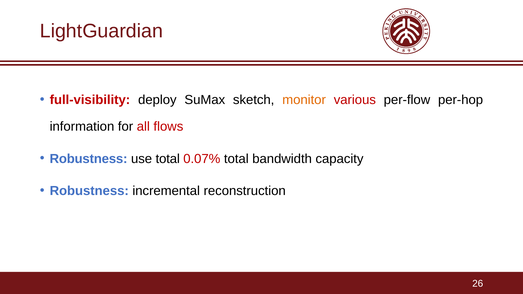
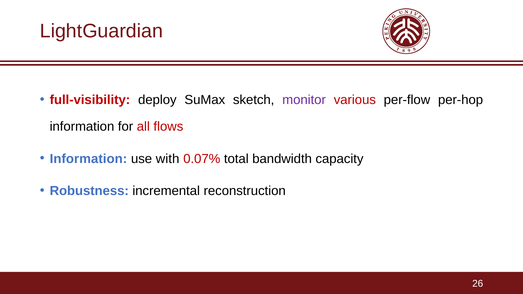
monitor colour: orange -> purple
Robustness at (89, 159): Robustness -> Information
use total: total -> with
